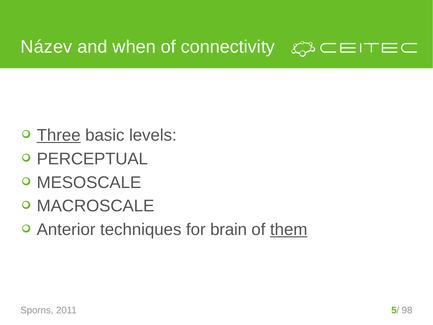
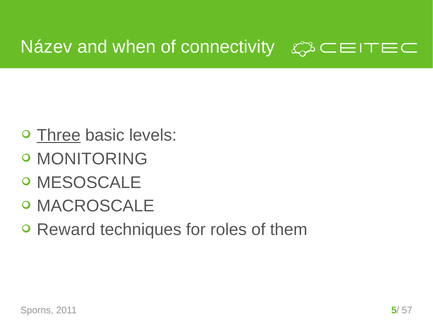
PERCEPTUAL: PERCEPTUAL -> MONITORING
Anterior: Anterior -> Reward
brain: brain -> roles
them underline: present -> none
98: 98 -> 57
